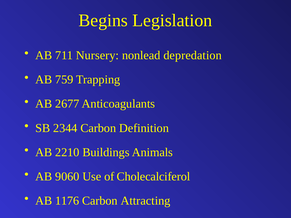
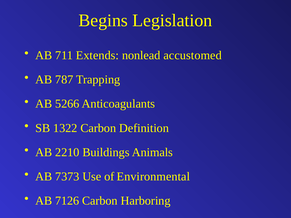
Nursery: Nursery -> Extends
depredation: depredation -> accustomed
759: 759 -> 787
2677: 2677 -> 5266
2344: 2344 -> 1322
9060: 9060 -> 7373
Cholecalciferol: Cholecalciferol -> Environmental
1176: 1176 -> 7126
Attracting: Attracting -> Harboring
